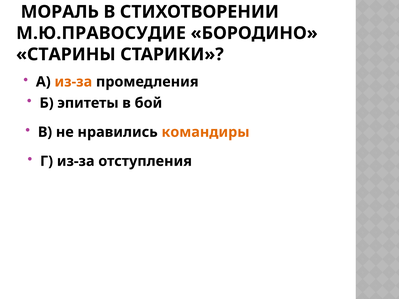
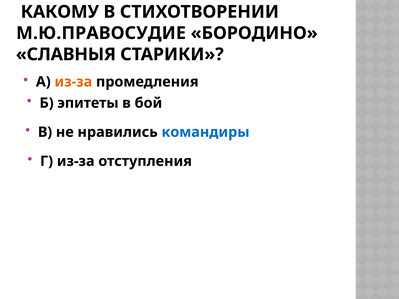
МОРАЛЬ: МОРАЛЬ -> КАКОМУ
СТАРИНЫ: СТАРИНЫ -> СЛАВНЫЯ
командиры colour: orange -> blue
